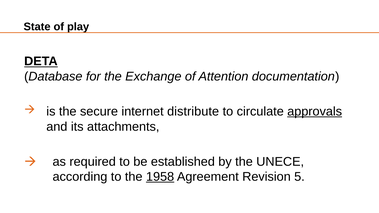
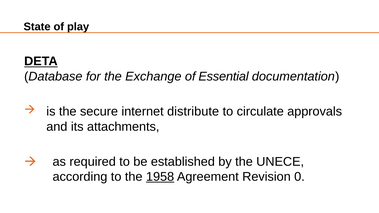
Attention: Attention -> Essential
approvals underline: present -> none
5: 5 -> 0
